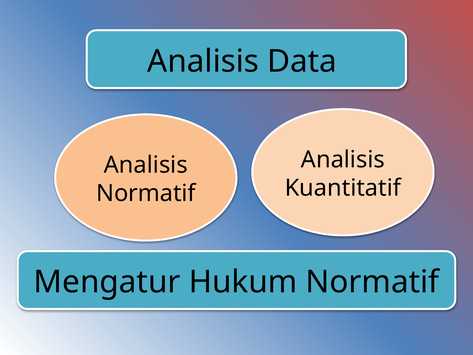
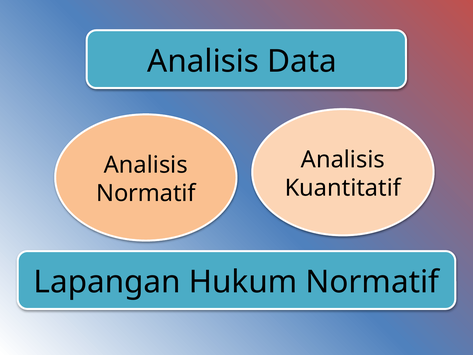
Mengatur: Mengatur -> Lapangan
